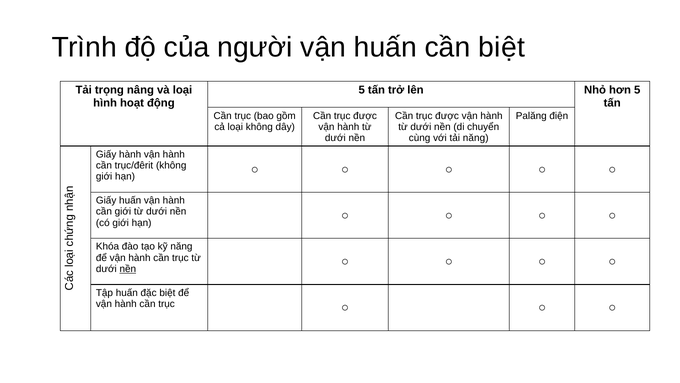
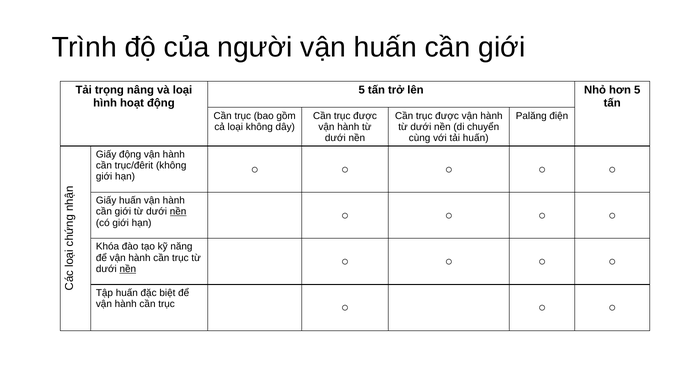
biệt at (502, 47): biệt -> giới
tải năng: năng -> huấn
Giấy hành: hành -> động
nền at (178, 211) underline: none -> present
